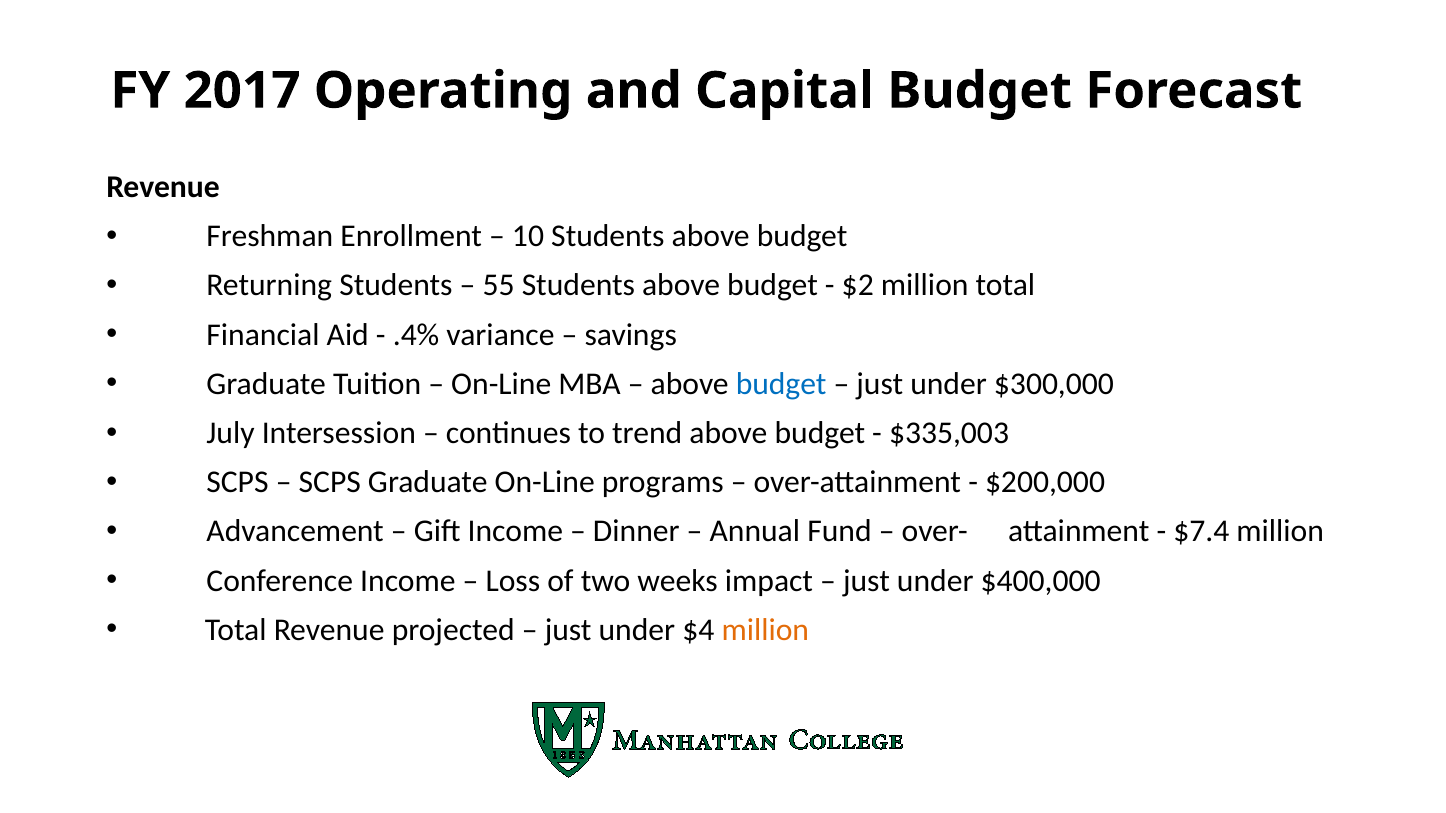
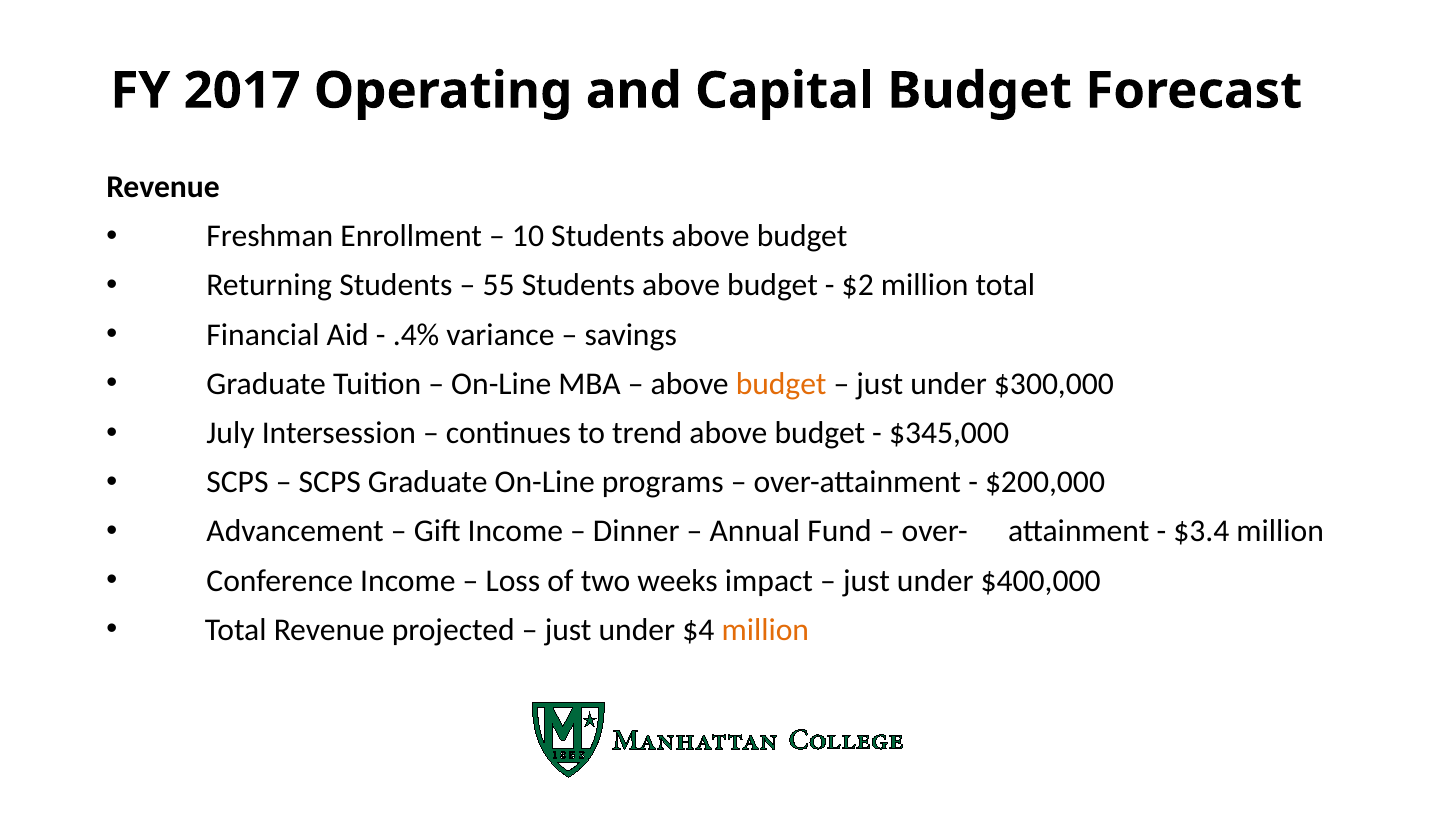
budget at (781, 384) colour: blue -> orange
$335,003: $335,003 -> $345,000
$7.4: $7.4 -> $3.4
